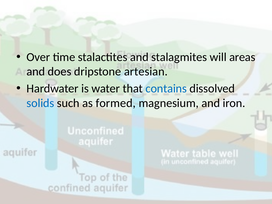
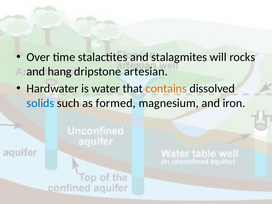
areas: areas -> rocks
does: does -> hang
contains colour: blue -> orange
